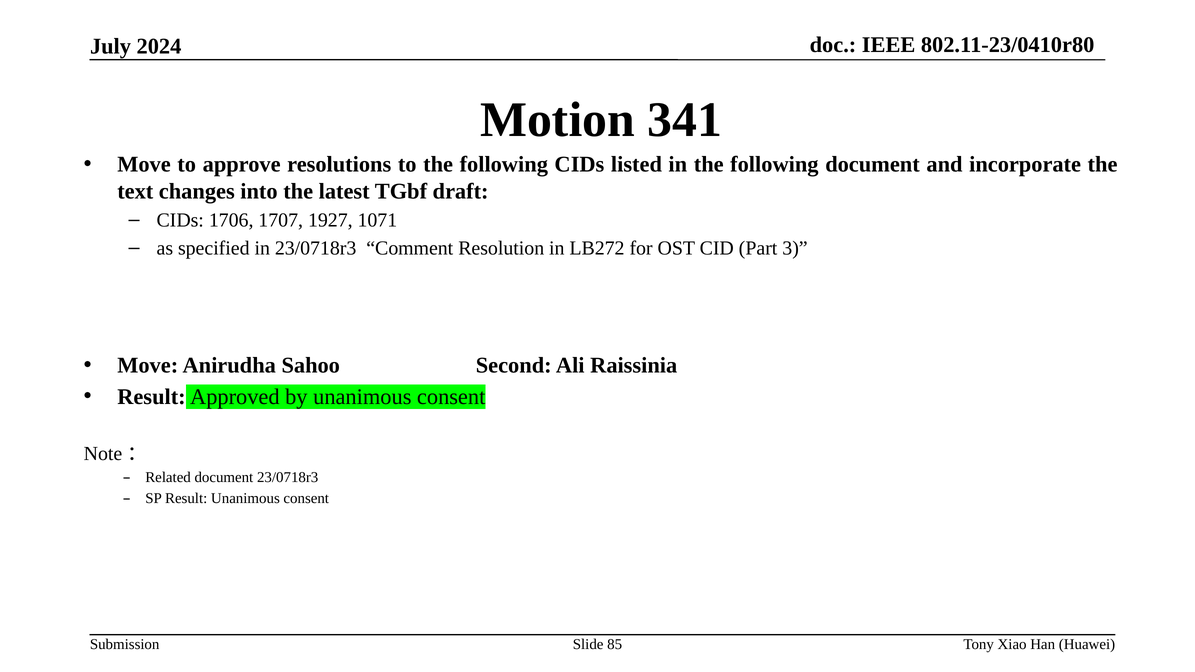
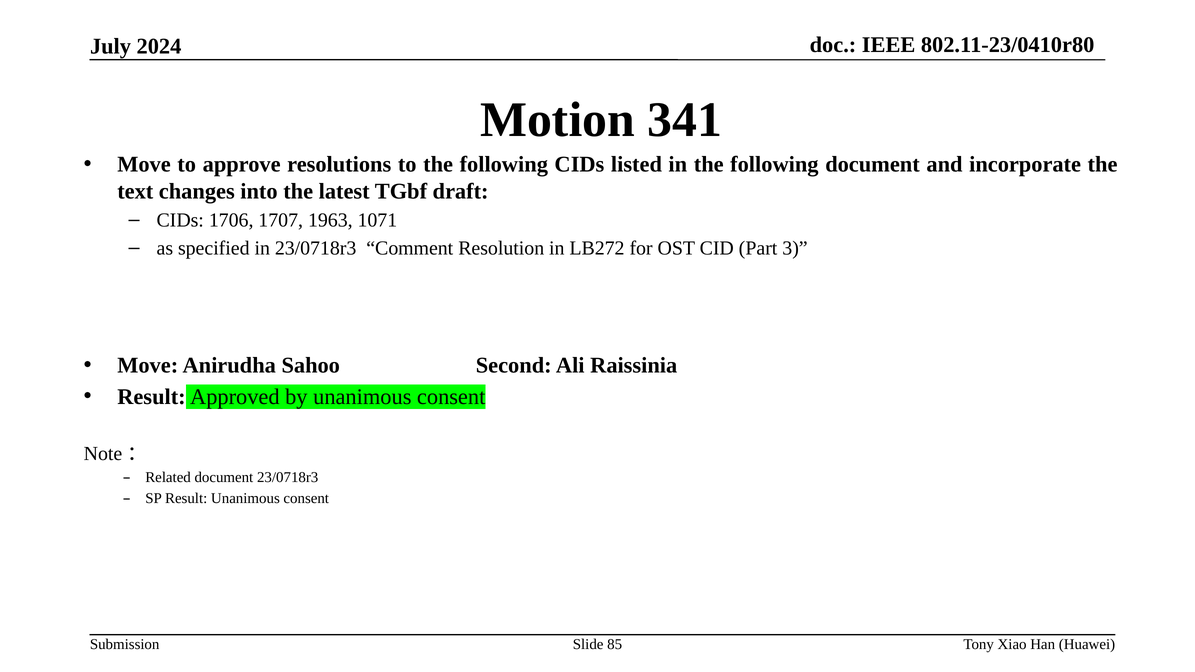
1927: 1927 -> 1963
